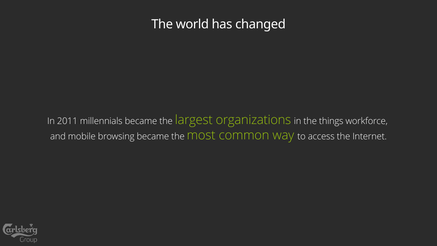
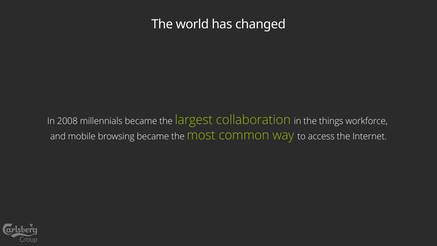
2011: 2011 -> 2008
organizations: organizations -> collaboration
